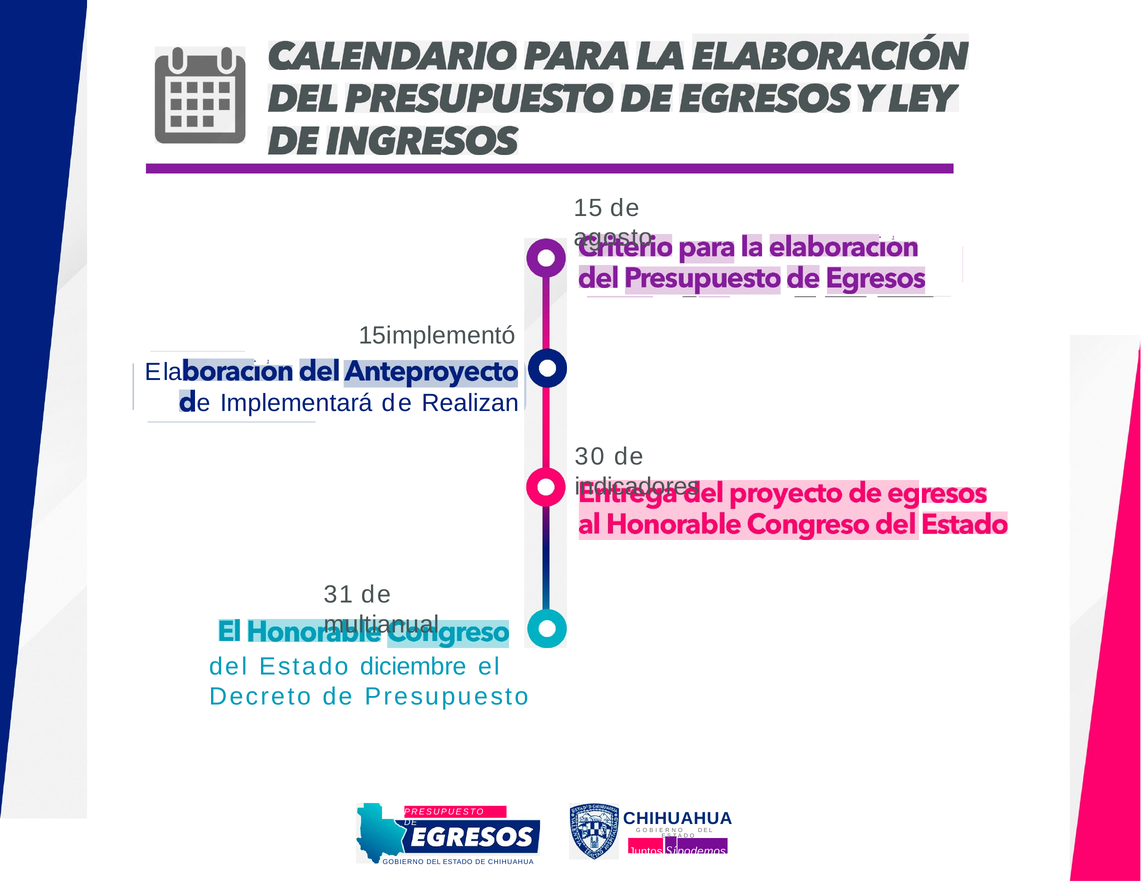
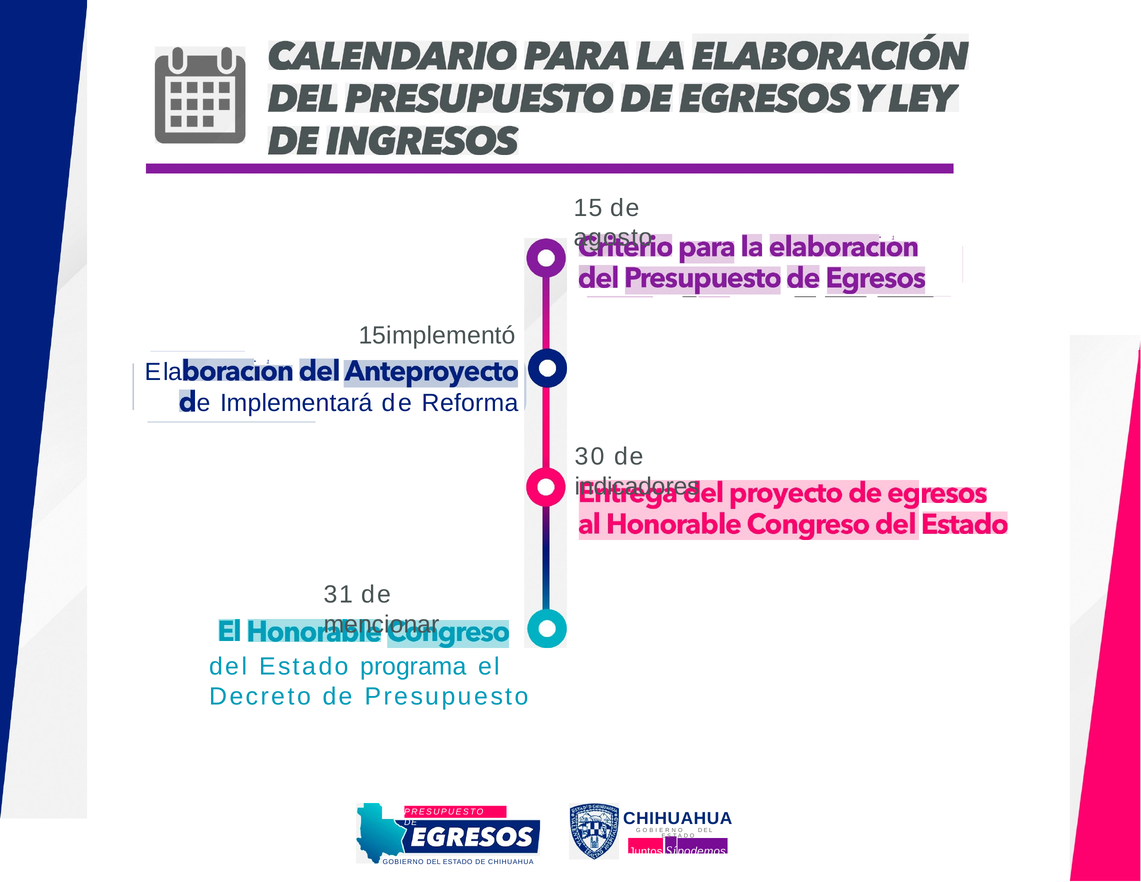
Realizan: Realizan -> Reforma
multianual: multianual -> mencionar
diciembre: diciembre -> programa
